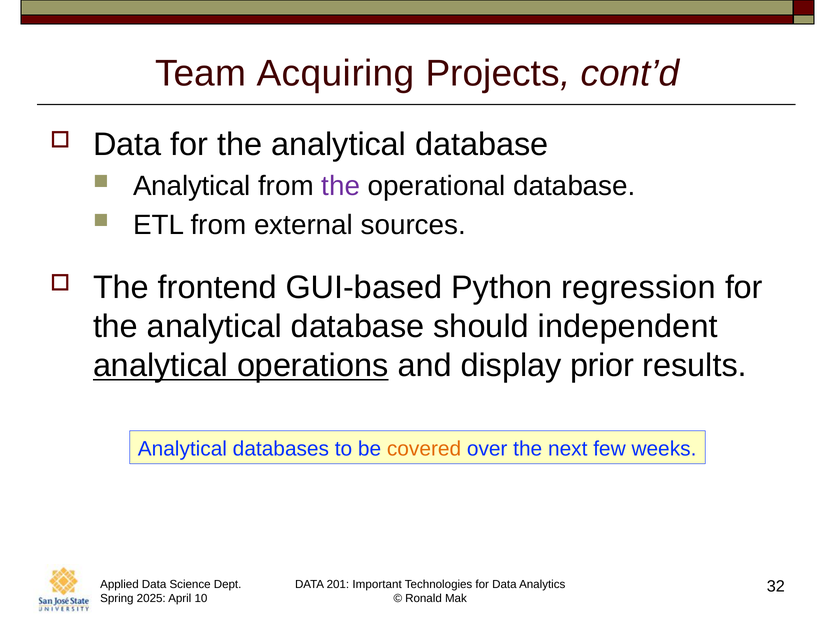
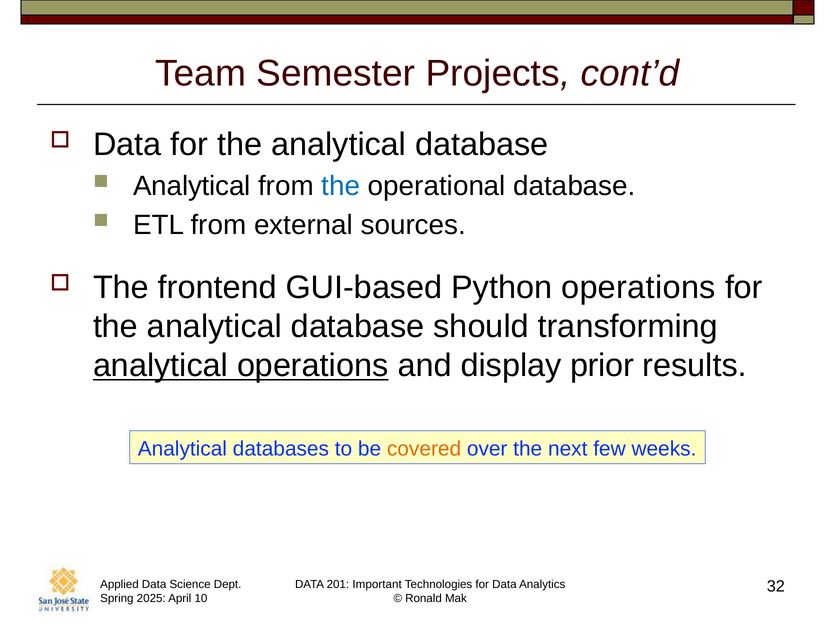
Acquiring: Acquiring -> Semester
the at (341, 186) colour: purple -> blue
Python regression: regression -> operations
independent: independent -> transforming
